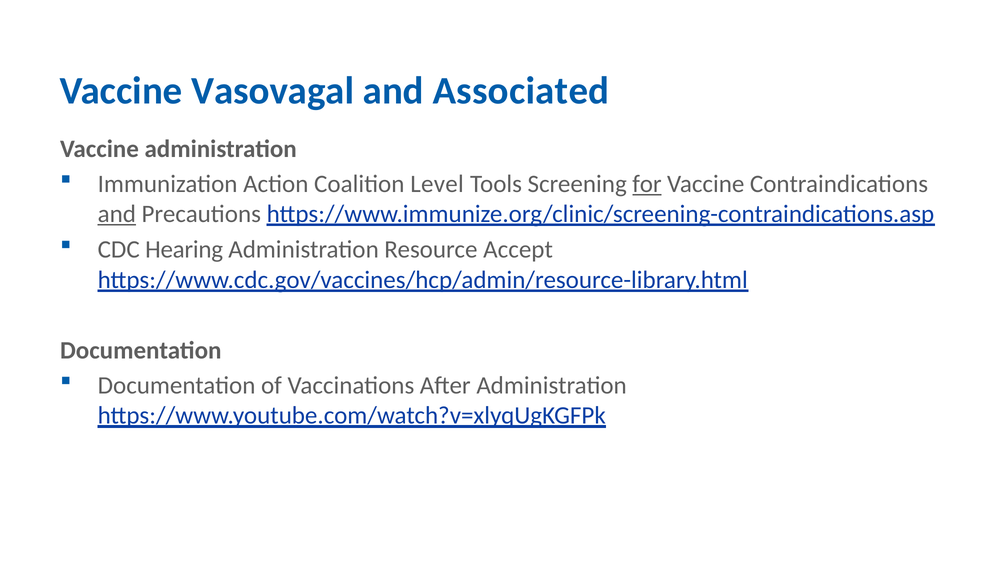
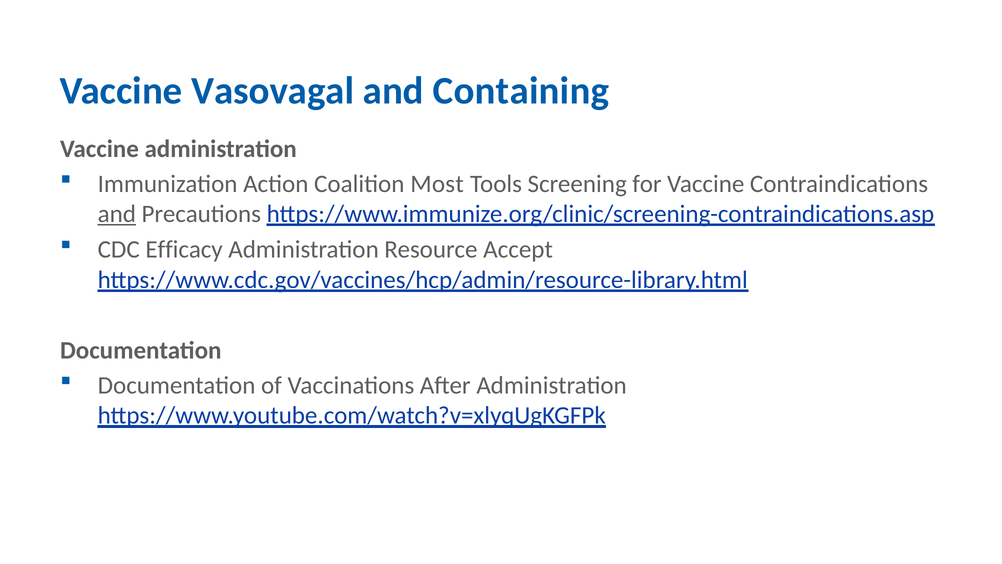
Associated: Associated -> Containing
Level: Level -> Most
for underline: present -> none
Hearing: Hearing -> Efficacy
